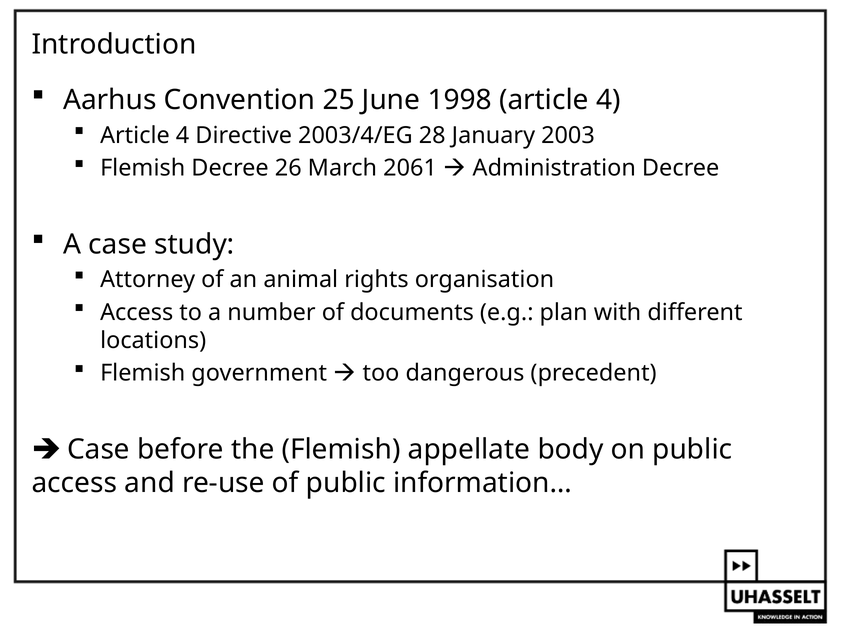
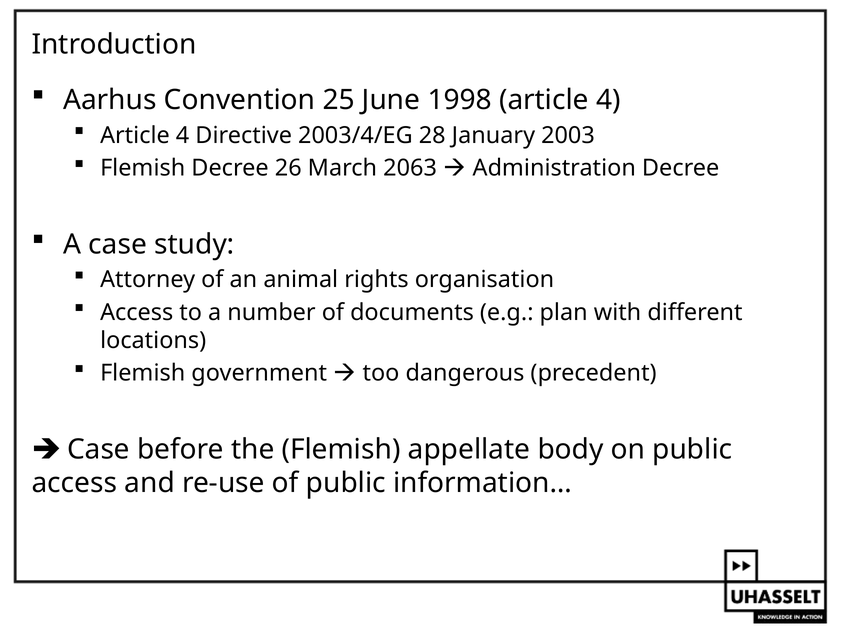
2061: 2061 -> 2063
